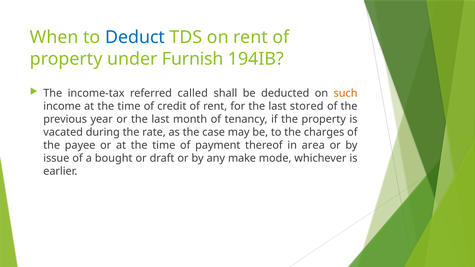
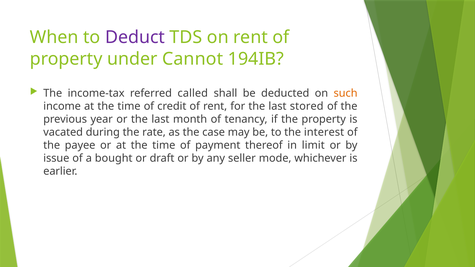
Deduct colour: blue -> purple
Furnish: Furnish -> Cannot
charges: charges -> interest
area: area -> limit
make: make -> seller
